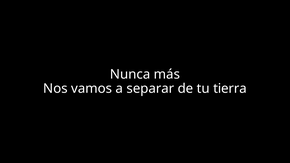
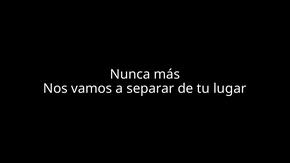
tierra: tierra -> lugar
